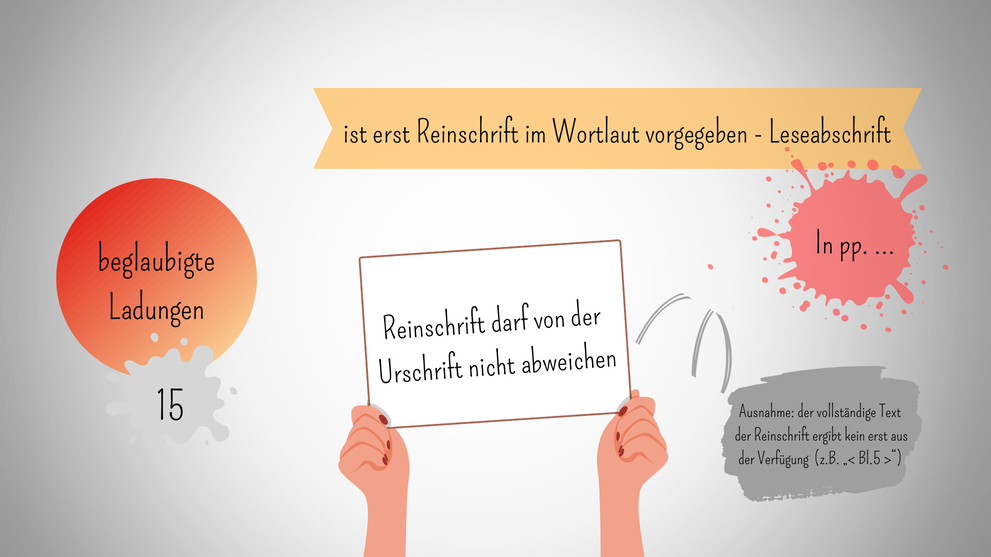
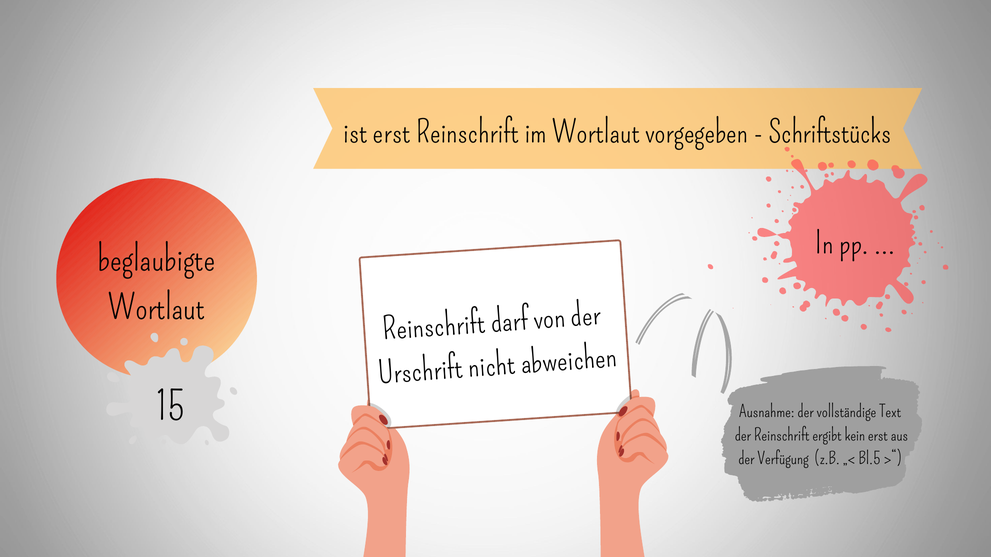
Leseabschrift: Leseabschrift -> Schriftstücks
Ladungen at (157, 308): Ladungen -> Wortlaut
